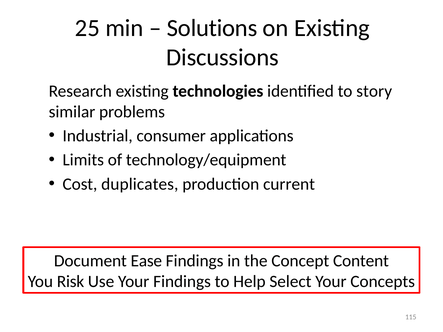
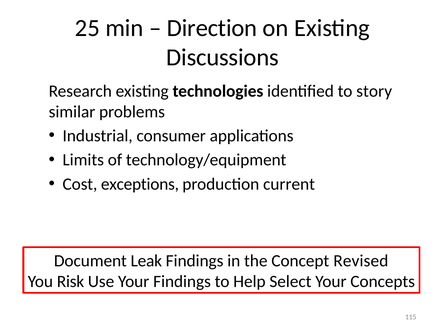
Solutions: Solutions -> Direction
duplicates: duplicates -> exceptions
Ease: Ease -> Leak
Content: Content -> Revised
